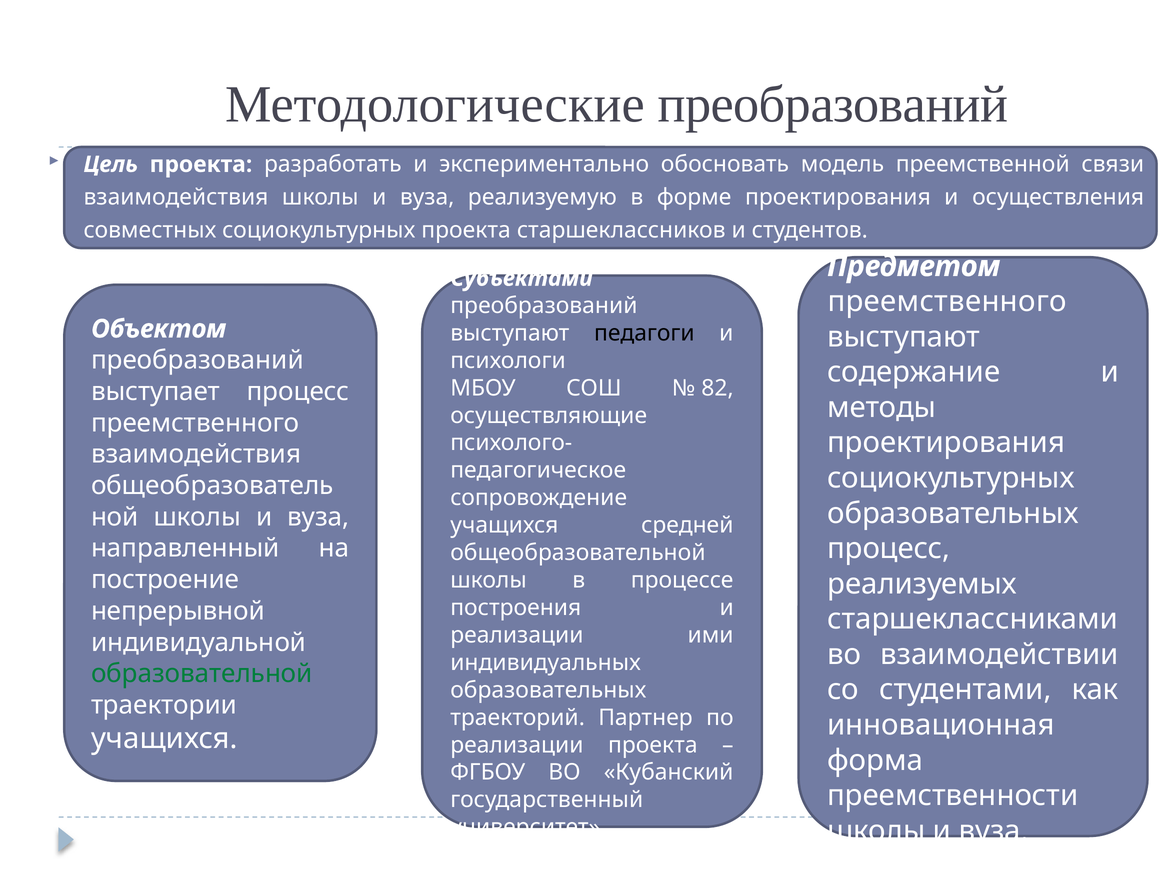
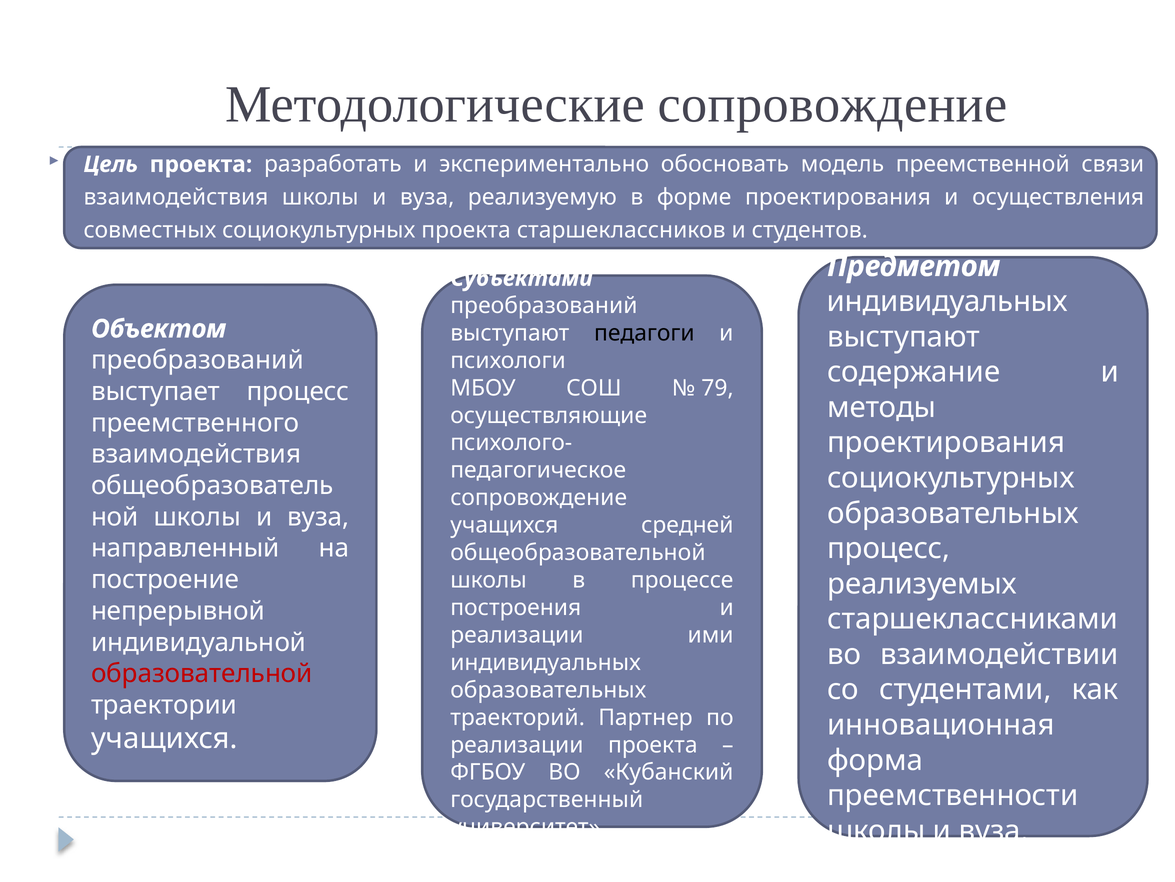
Методологические преобразований: преобразований -> сопровождение
преемственного at (947, 301): преемственного -> индивидуальных
82: 82 -> 79
образовательной colour: green -> red
